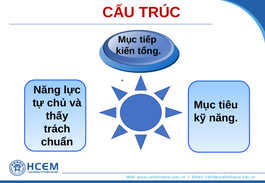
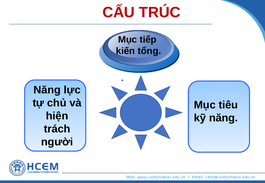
thấy: thấy -> hiện
chuẩn: chuẩn -> người
